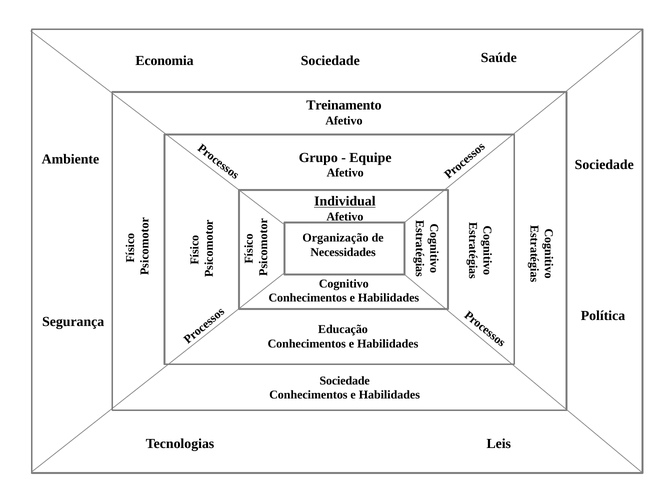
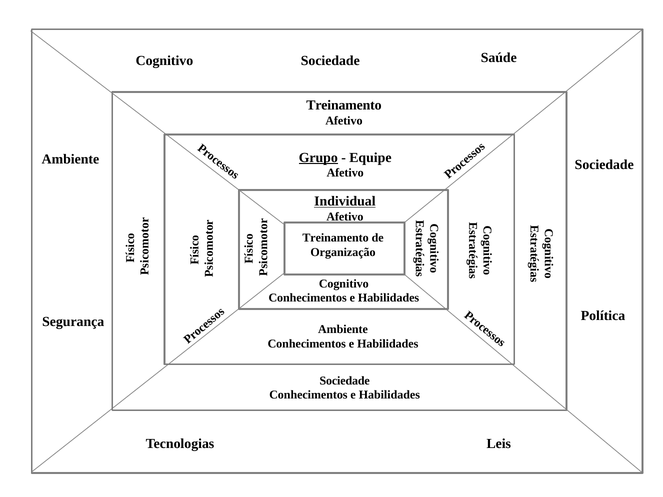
Economia at (165, 61): Economia -> Cognitivo
Grupo underline: none -> present
Organização at (335, 238): Organização -> Treinamento
Necessidades: Necessidades -> Organização
Educação at (343, 329): Educação -> Ambiente
